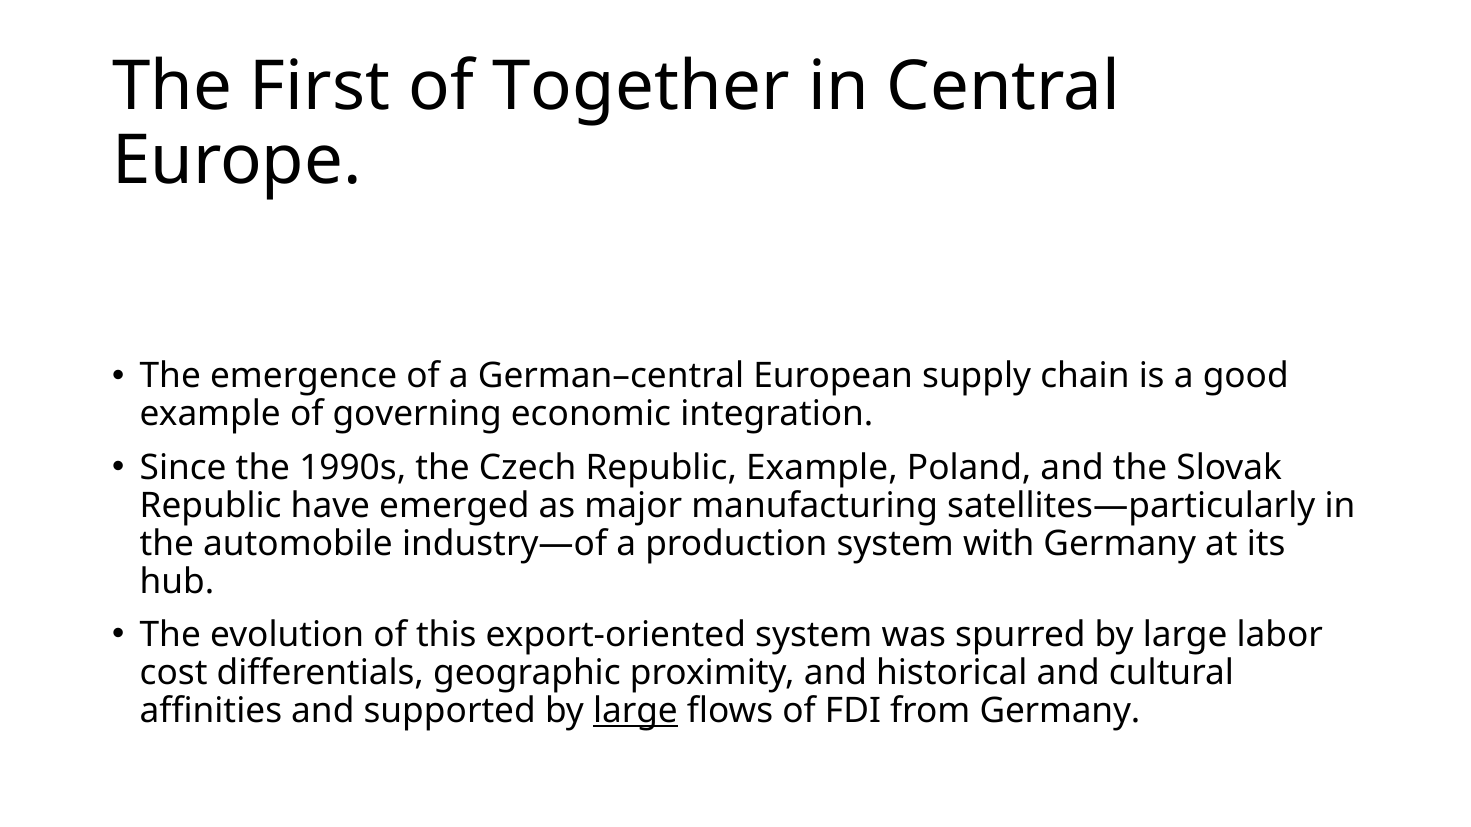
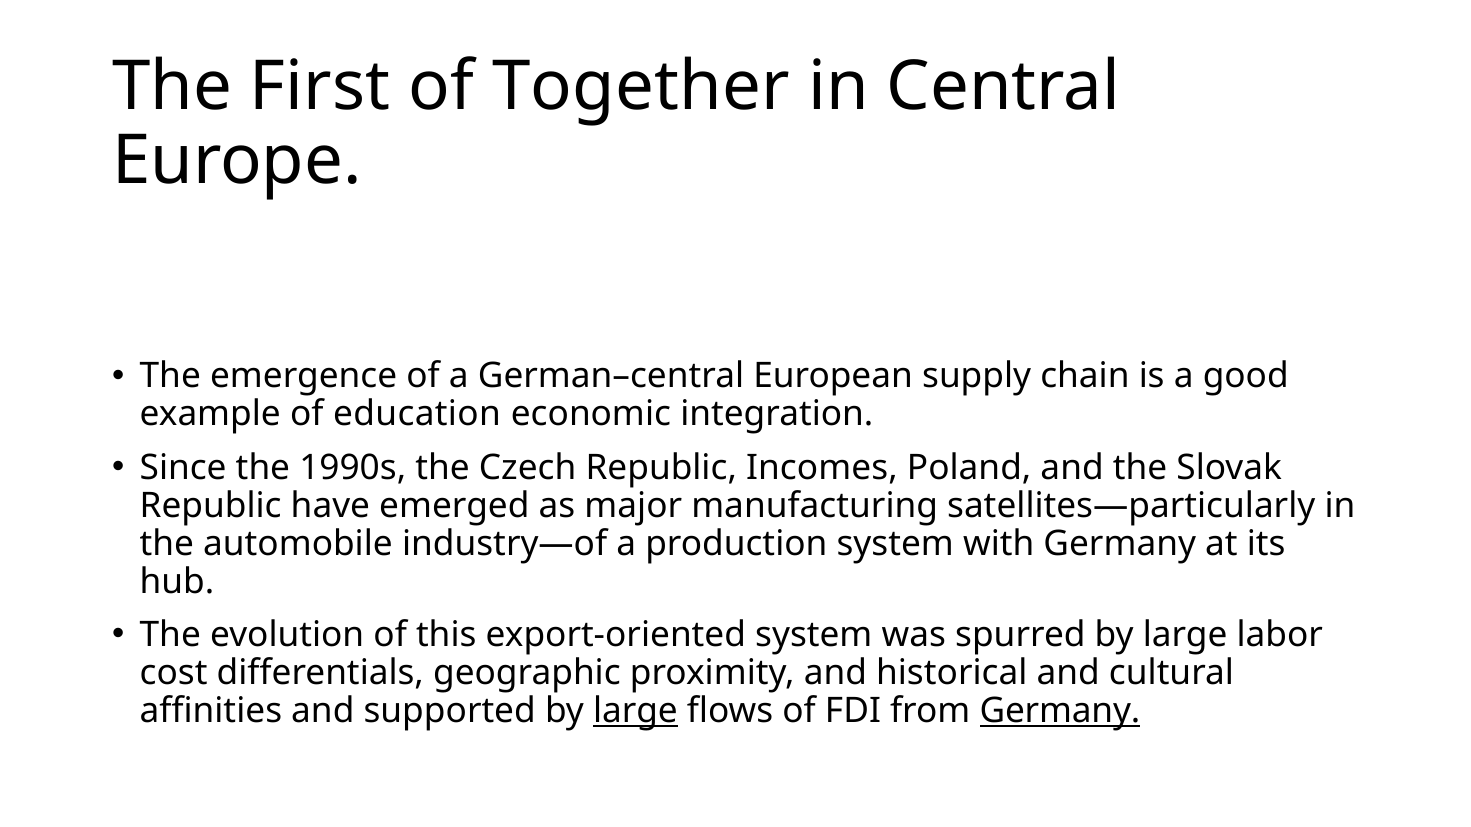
governing: governing -> education
Republic Example: Example -> Incomes
Germany at (1060, 711) underline: none -> present
